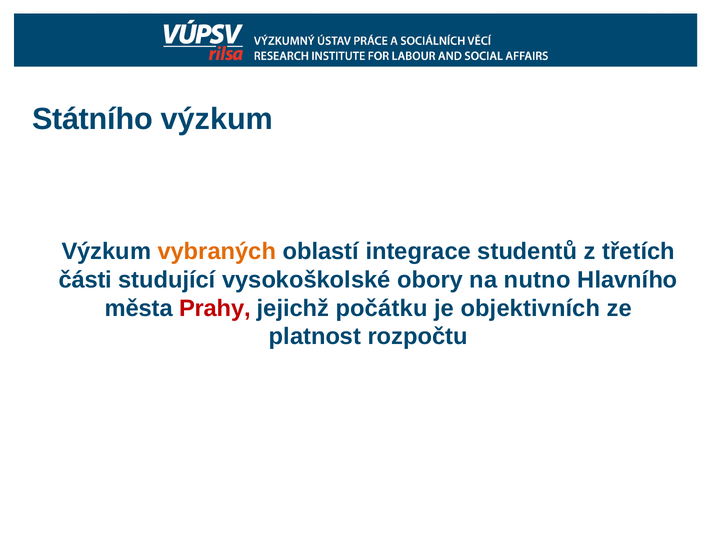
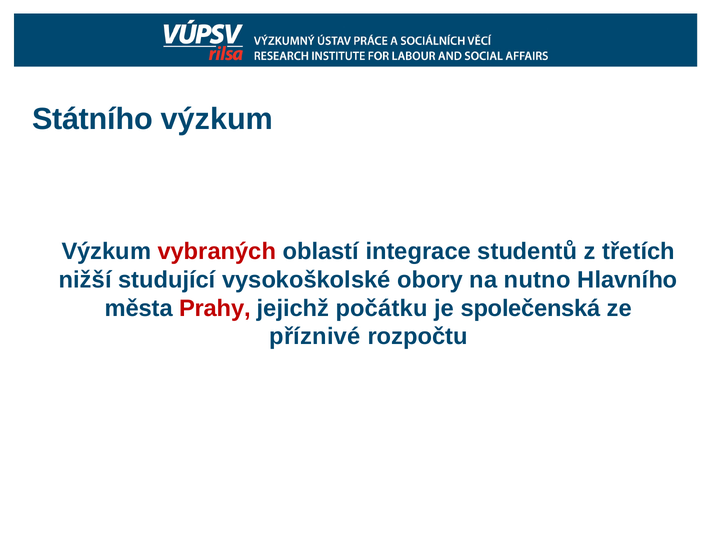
vybraných colour: orange -> red
části: části -> nižší
objektivních: objektivních -> společenská
platnost: platnost -> příznivé
